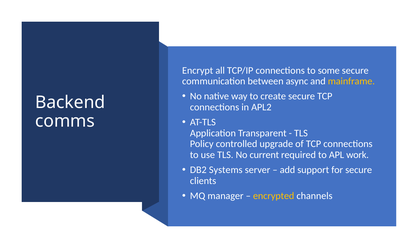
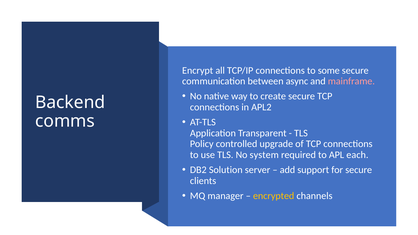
mainframe colour: yellow -> pink
current: current -> system
work: work -> each
Systems: Systems -> Solution
